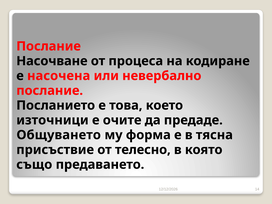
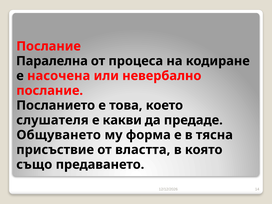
Насочване: Насочване -> Паралелна
източници: източници -> слушателя
очите: очите -> какви
телесно: телесно -> властта
